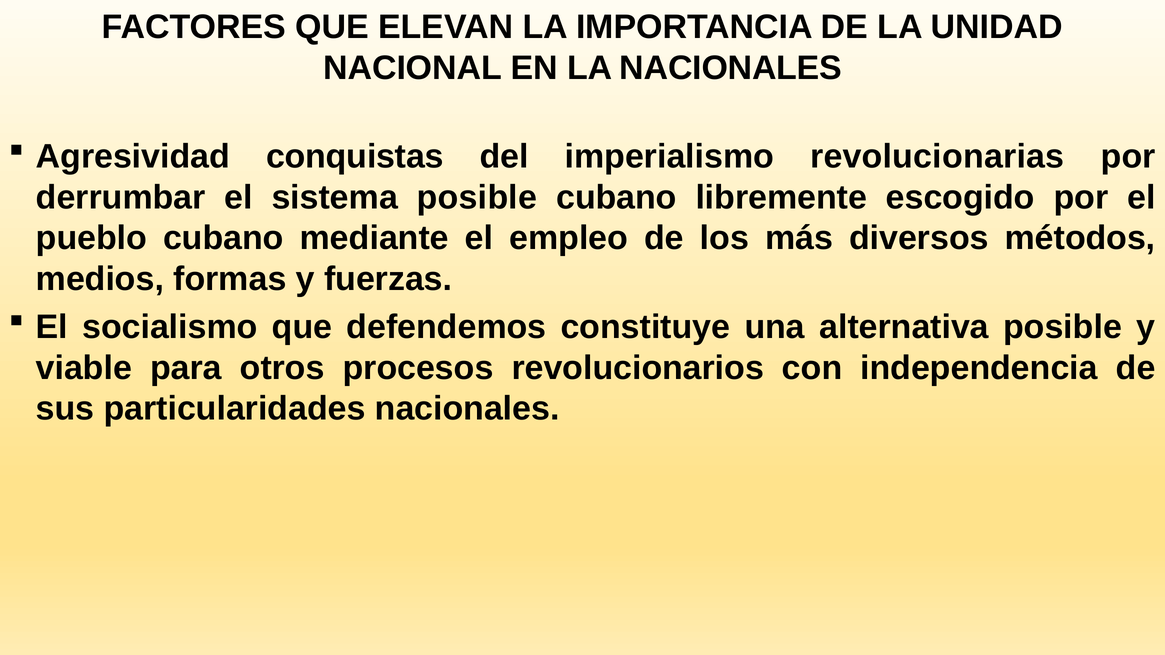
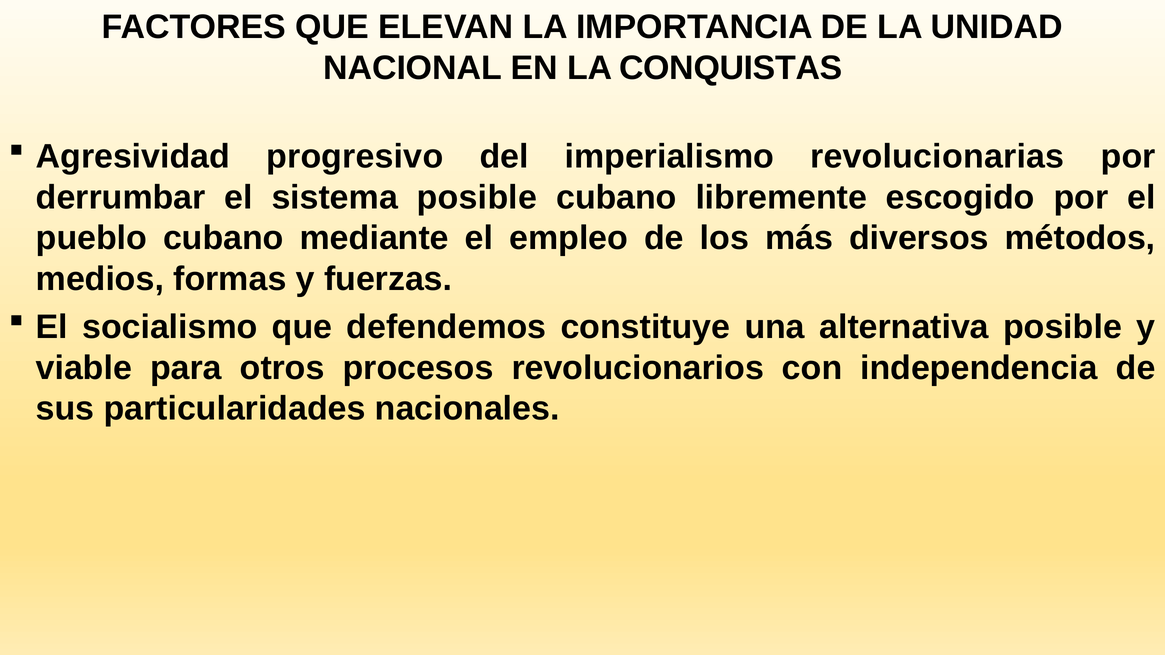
LA NACIONALES: NACIONALES -> CONQUISTAS
conquistas: conquistas -> progresivo
